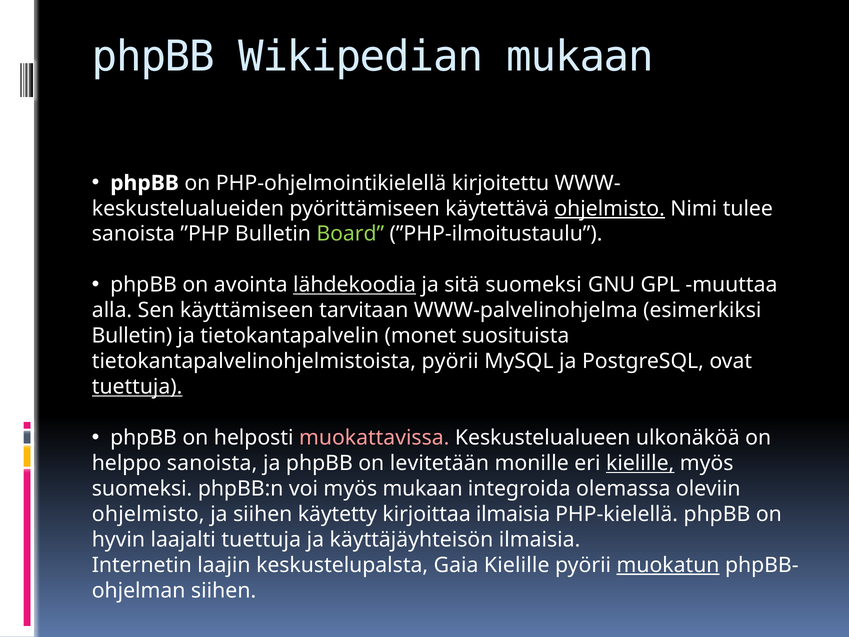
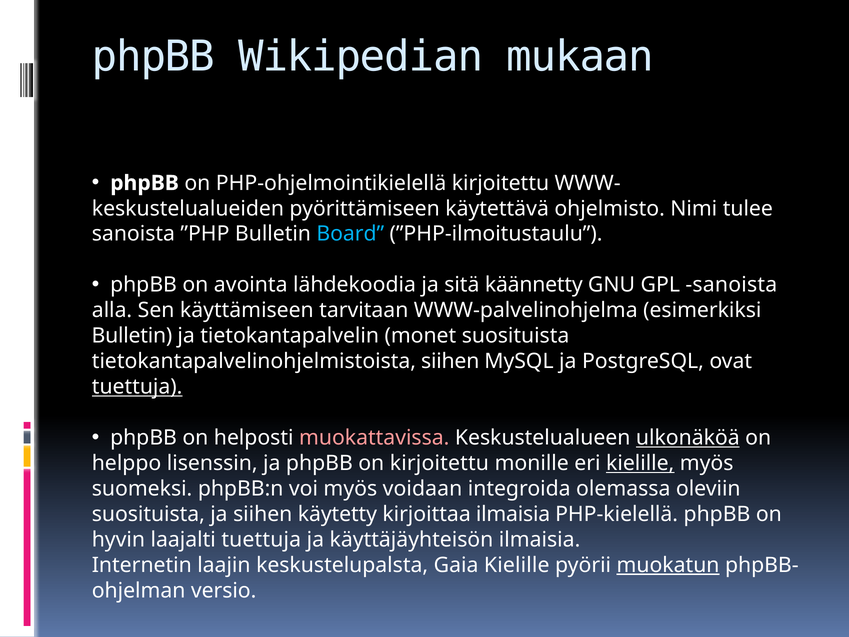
ohjelmisto at (610, 208) underline: present -> none
Board colour: light green -> light blue
lähdekoodia underline: present -> none
sitä suomeksi: suomeksi -> käännetty
GPL muuttaa: muuttaa -> sanoista
tietokantapalvelinohjelmistoista pyörii: pyörii -> siihen
ulkonäköä underline: none -> present
helppo sanoista: sanoista -> lisenssin
on levitetään: levitetään -> kirjoitettu
myös mukaan: mukaan -> voidaan
ohjelmisto at (148, 514): ohjelmisto -> suosituista
siihen at (224, 590): siihen -> versio
